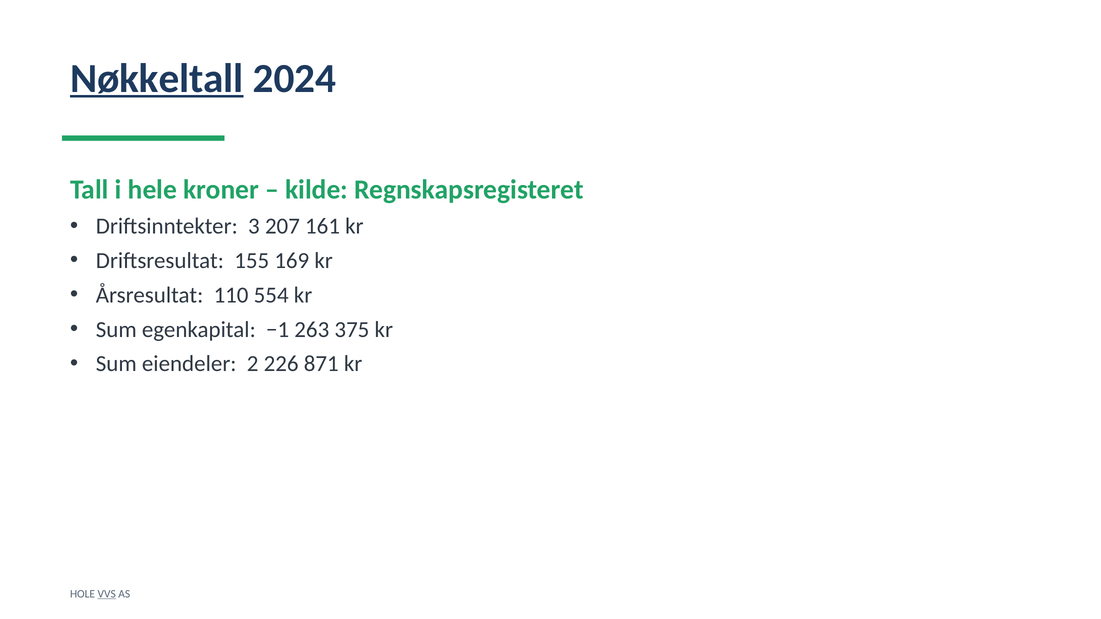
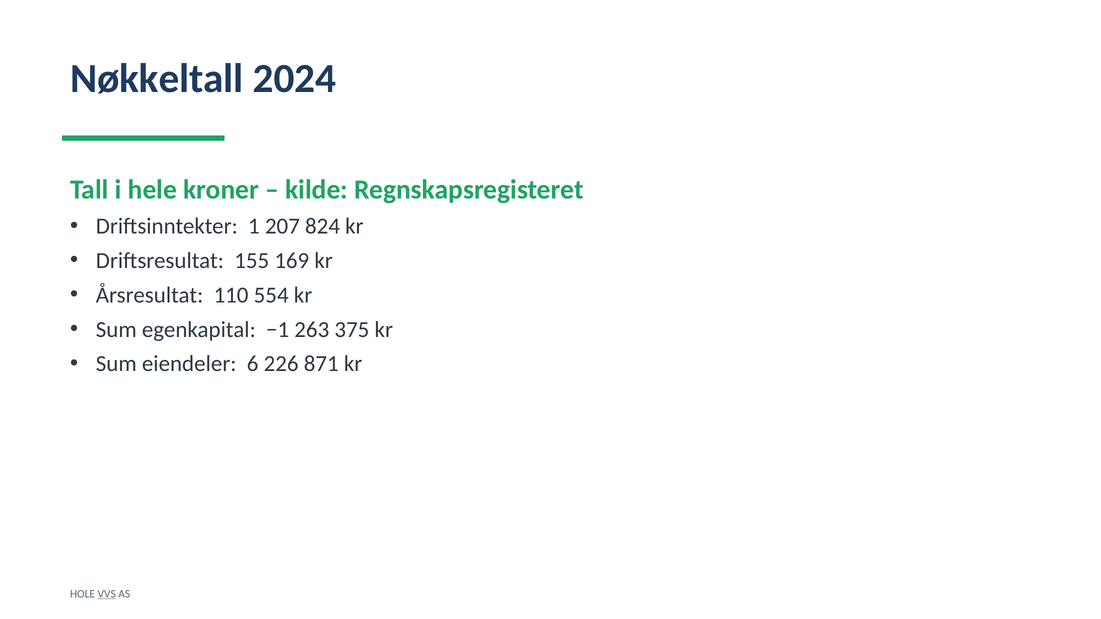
Nøkkeltall underline: present -> none
3: 3 -> 1
161: 161 -> 824
2: 2 -> 6
